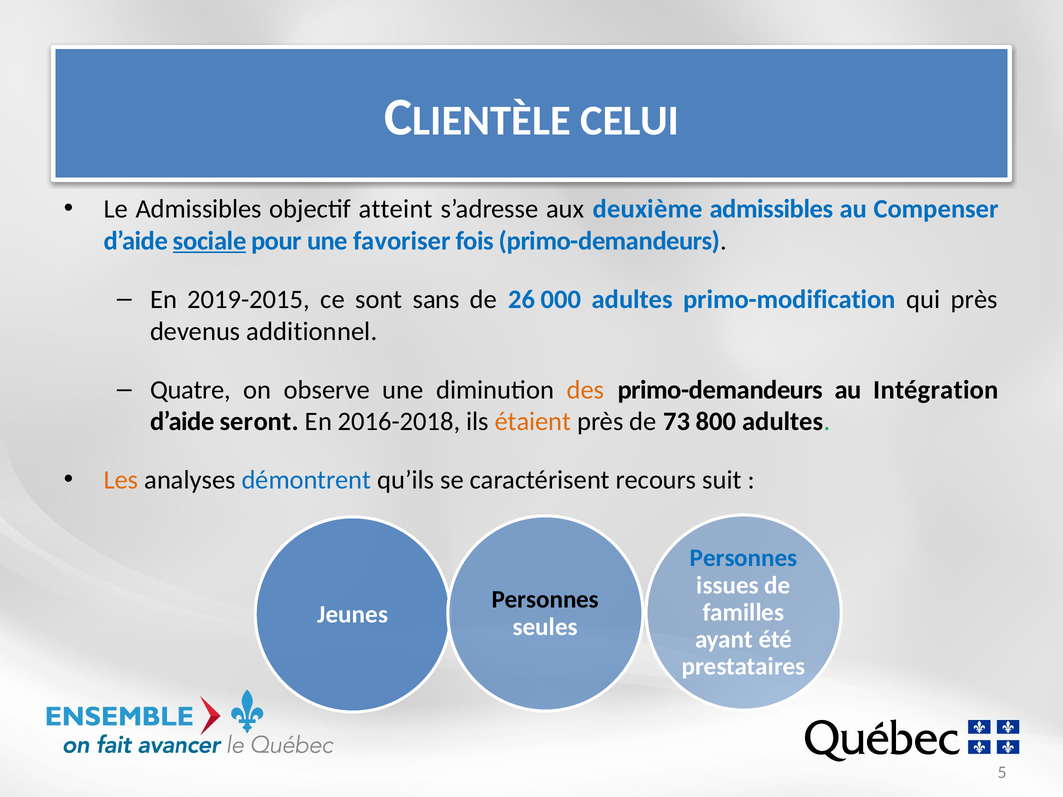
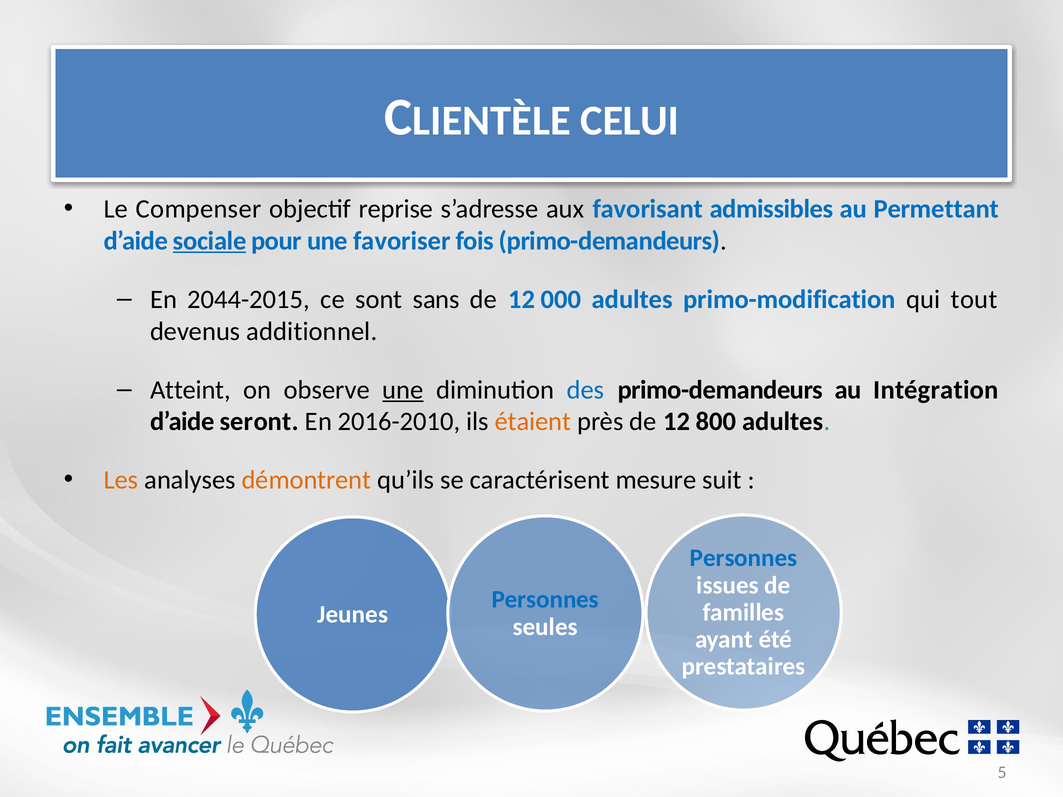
Le Admissibles: Admissibles -> Compenser
atteint: atteint -> reprise
deuxième: deuxième -> favorisant
Compenser: Compenser -> Permettant
2019-2015: 2019-2015 -> 2044-2015
26 at (522, 300): 26 -> 12
qui près: près -> tout
Quatre: Quatre -> Atteint
une at (403, 390) underline: none -> present
des colour: orange -> blue
2016-2018: 2016-2018 -> 2016-2010
près de 73: 73 -> 12
démontrent colour: blue -> orange
recours: recours -> mesure
Personnes at (545, 600) colour: black -> blue
